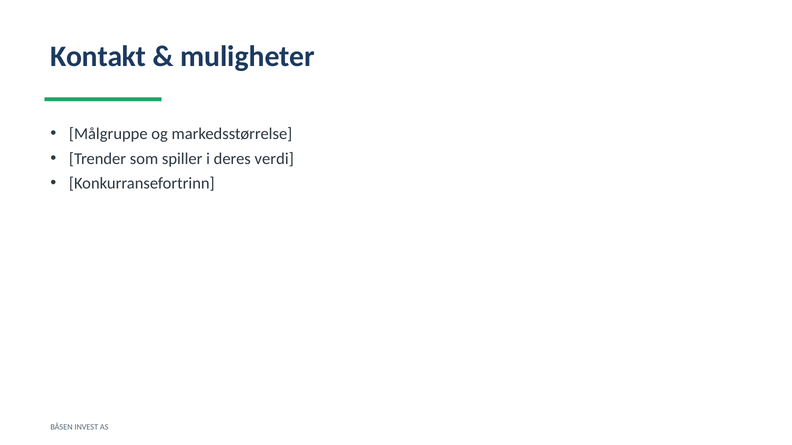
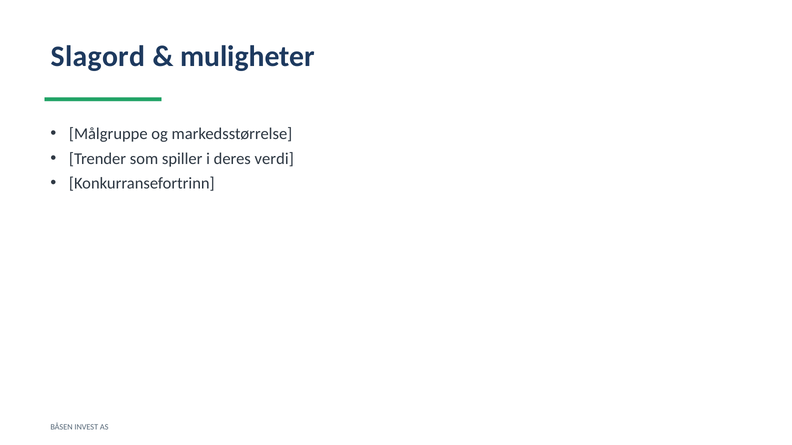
Kontakt: Kontakt -> Slagord
